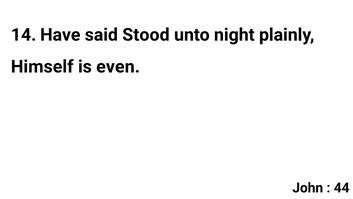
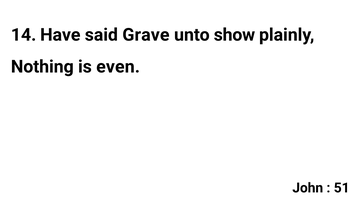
Stood: Stood -> Grave
night: night -> show
Himself: Himself -> Nothing
44: 44 -> 51
